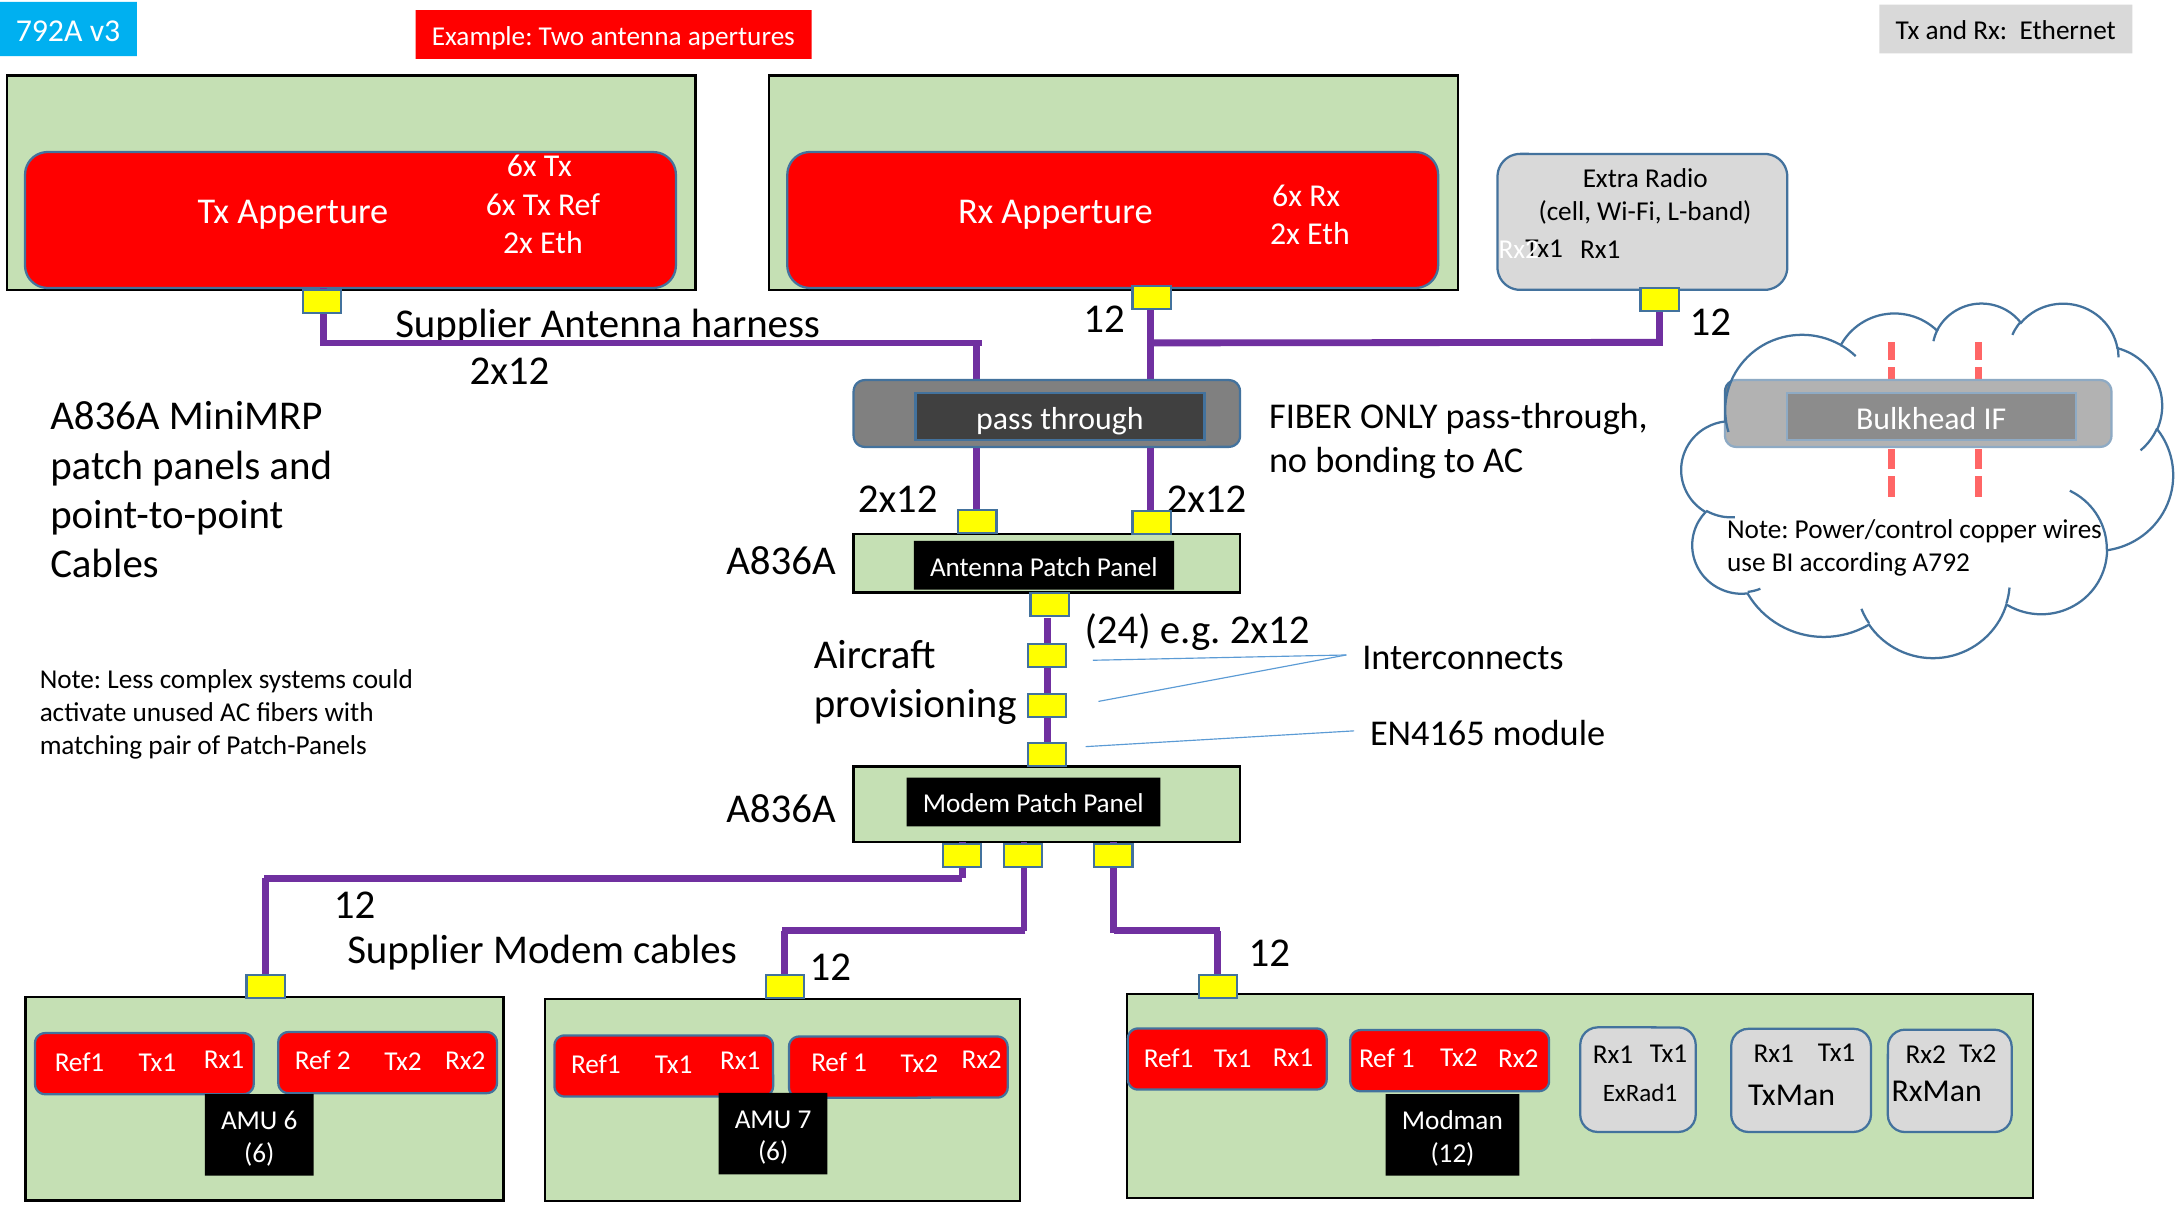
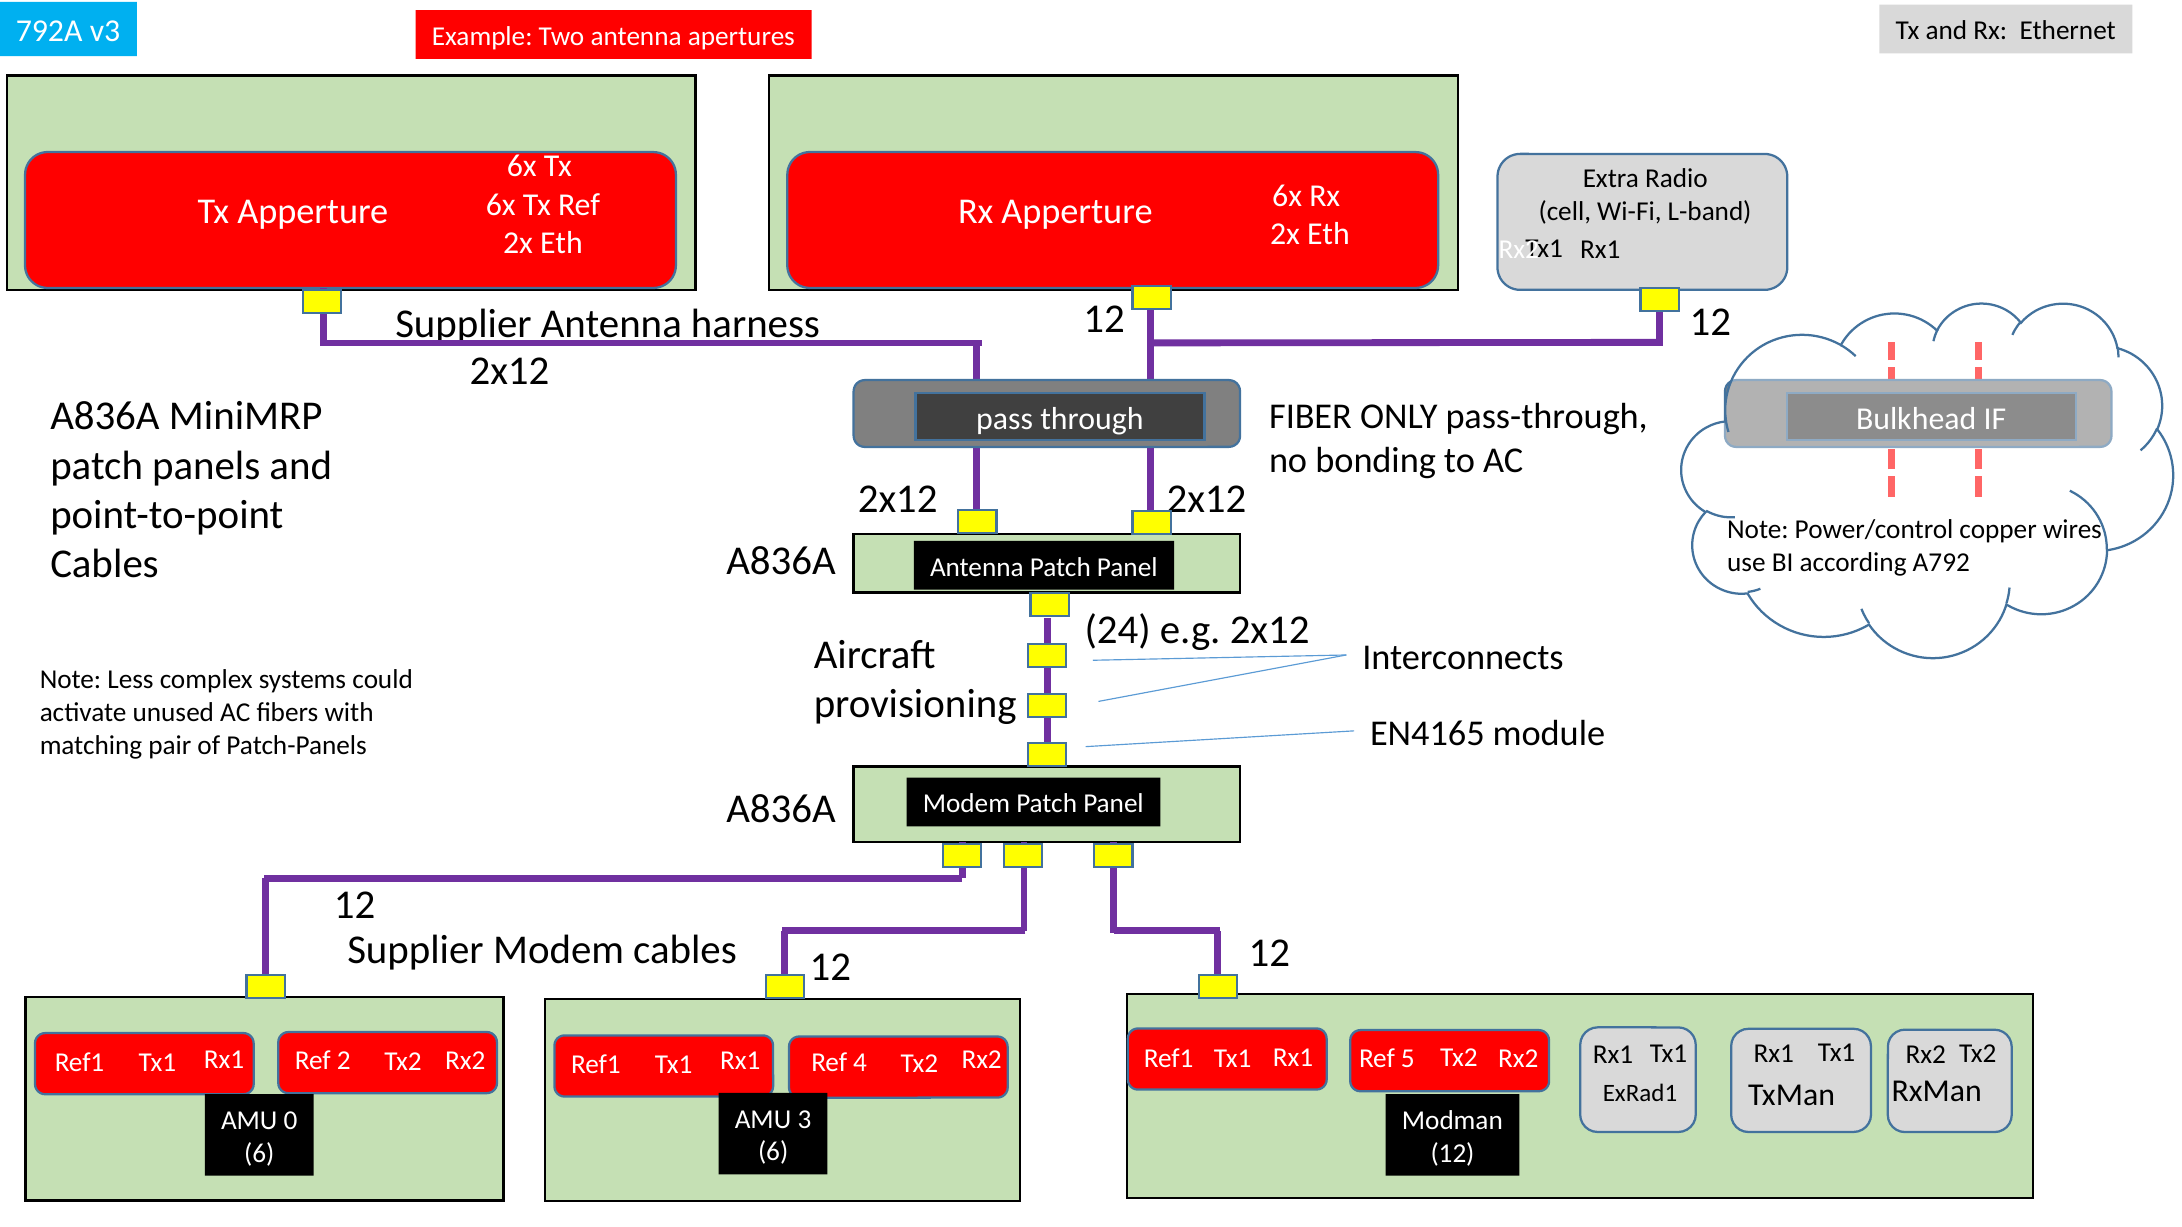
1 at (1408, 1059): 1 -> 5
1 at (860, 1062): 1 -> 4
7: 7 -> 3
AMU 6: 6 -> 0
